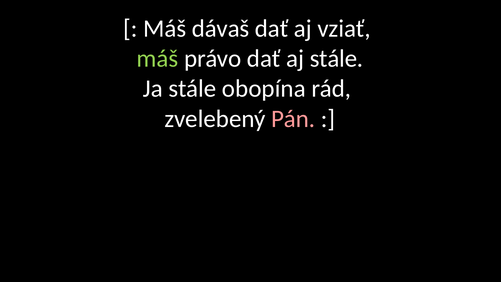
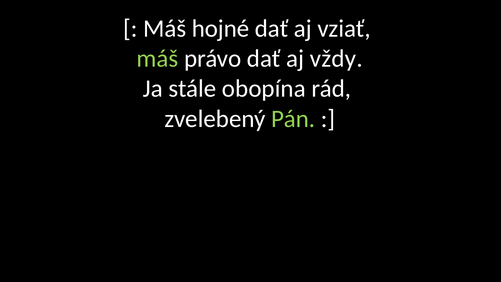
dávaš: dávaš -> hojné
aj stále: stále -> vždy
Pán colour: pink -> light green
